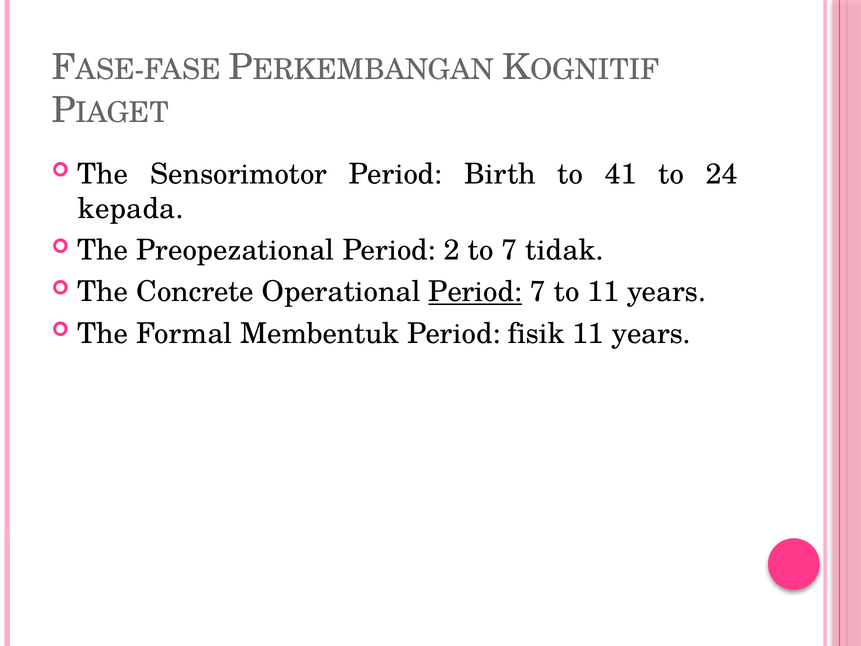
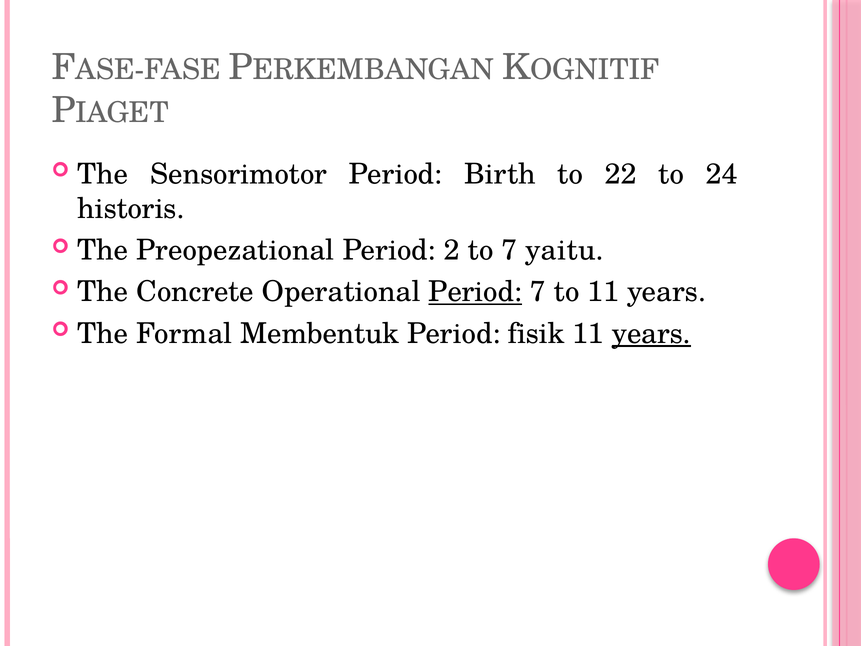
41: 41 -> 22
kepada: kepada -> historis
tidak: tidak -> yaitu
years at (651, 333) underline: none -> present
